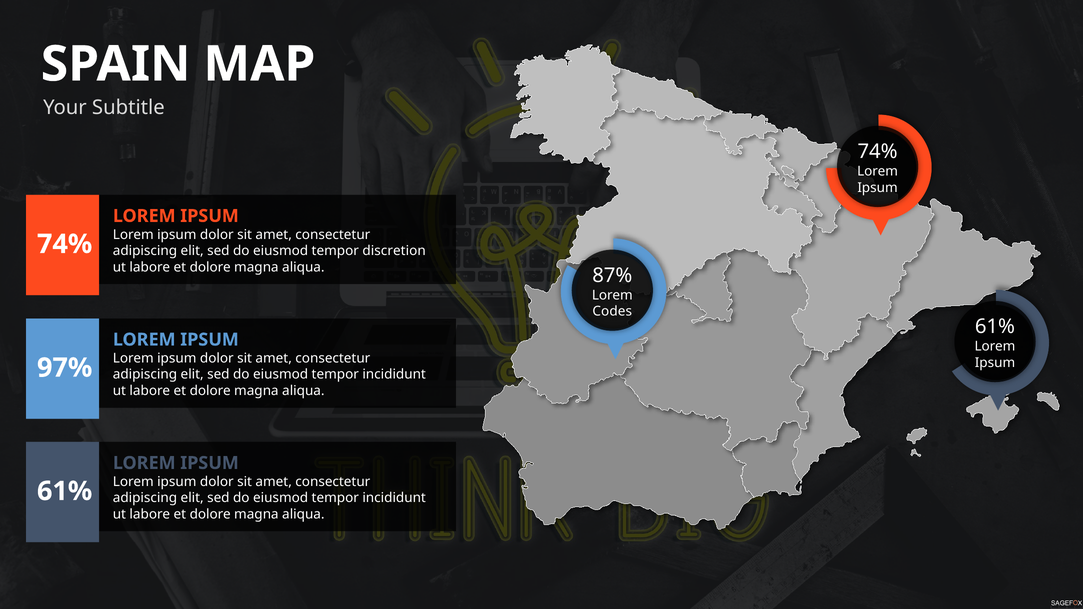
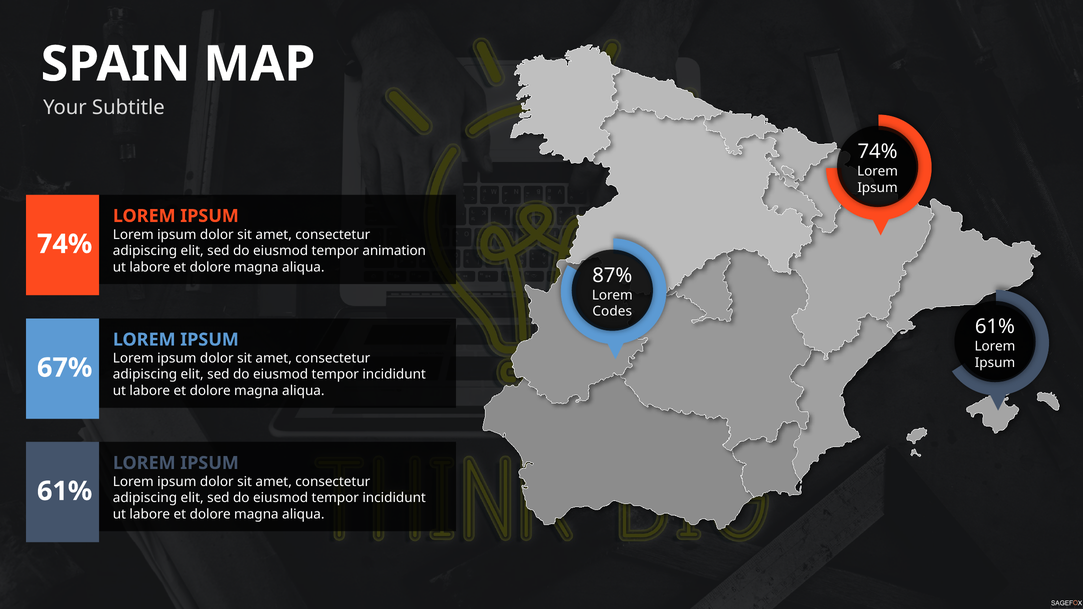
discretion: discretion -> animation
97%: 97% -> 67%
